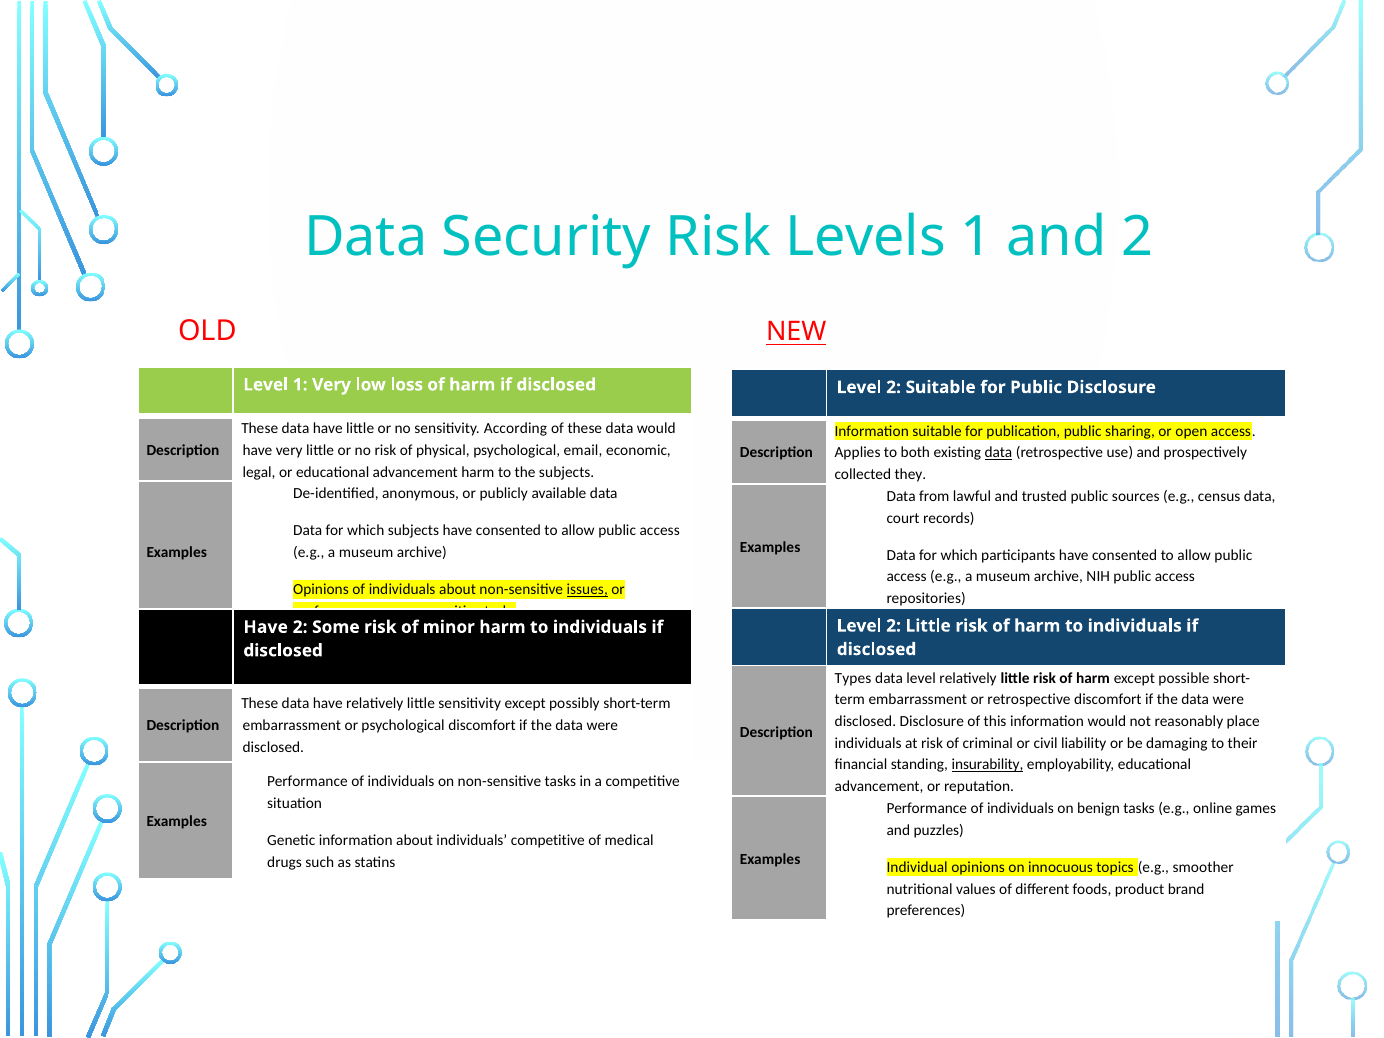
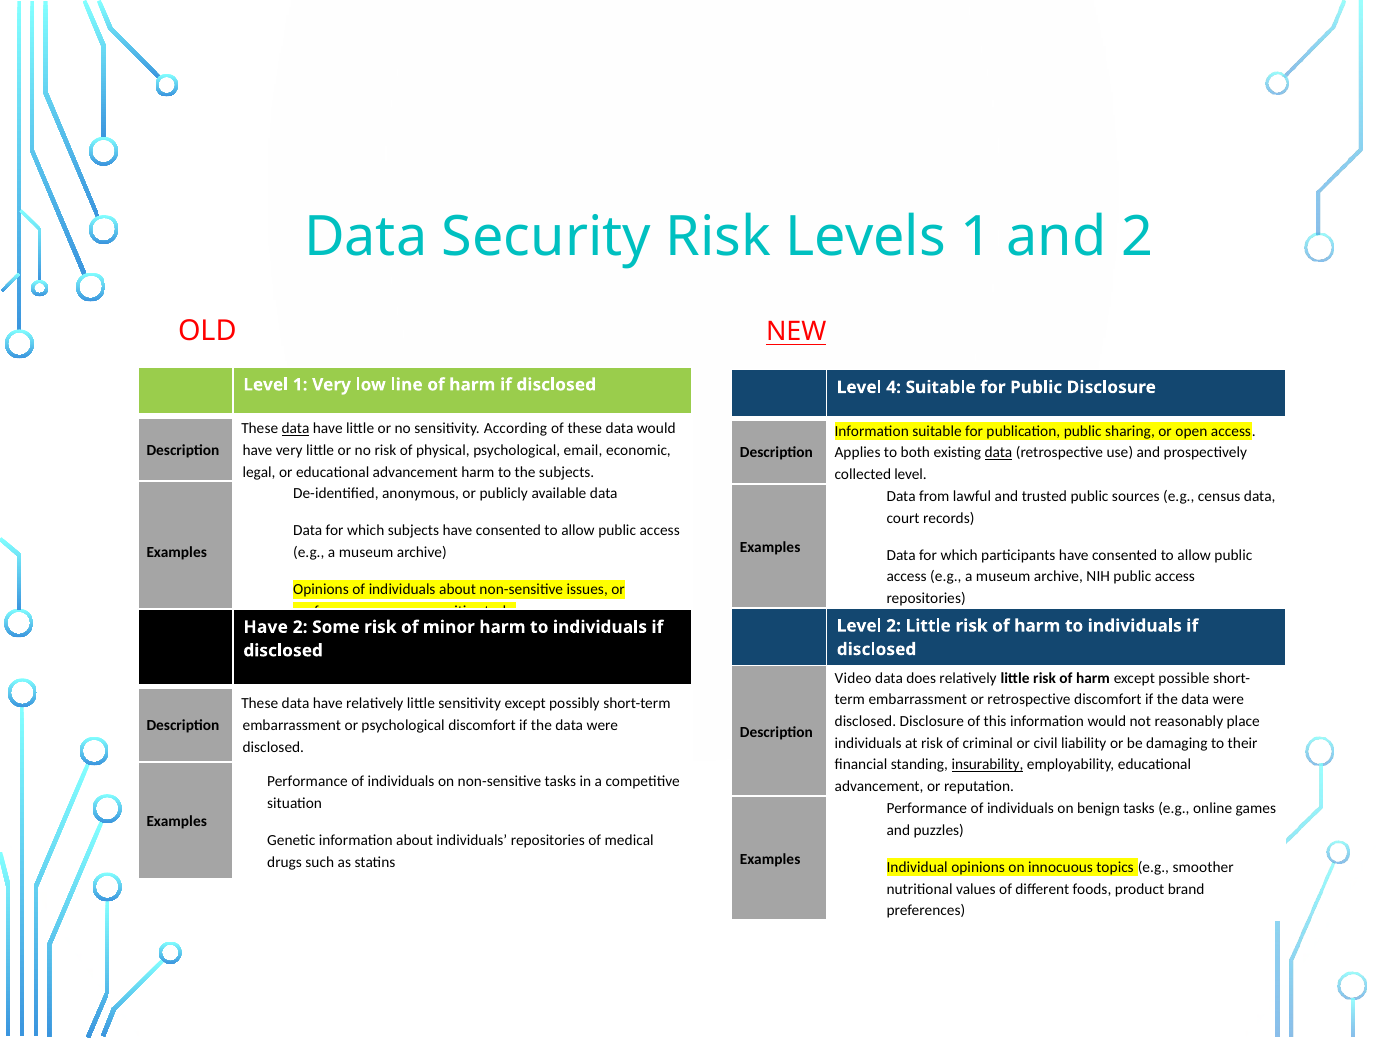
loss: loss -> line
2 at (894, 387): 2 -> 4
data at (296, 428) underline: none -> present
collected they: they -> level
issues underline: present -> none
Types: Types -> Video
data level: level -> does
individuals competitive: competitive -> repositories
